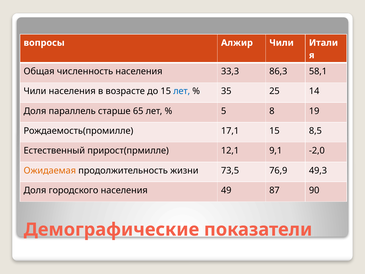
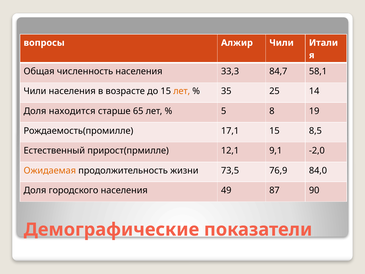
86,3: 86,3 -> 84,7
лет at (182, 91) colour: blue -> orange
параллель: параллель -> находится
49,3: 49,3 -> 84,0
